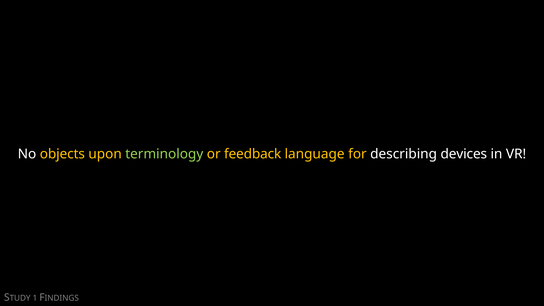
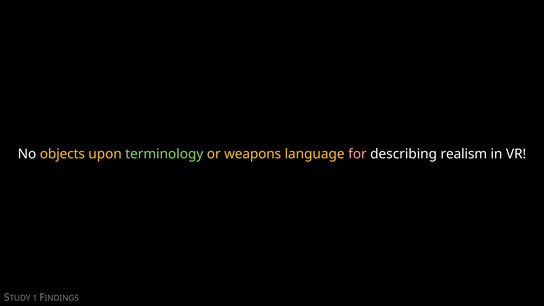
feedback: feedback -> weapons
for colour: yellow -> pink
devices: devices -> realism
